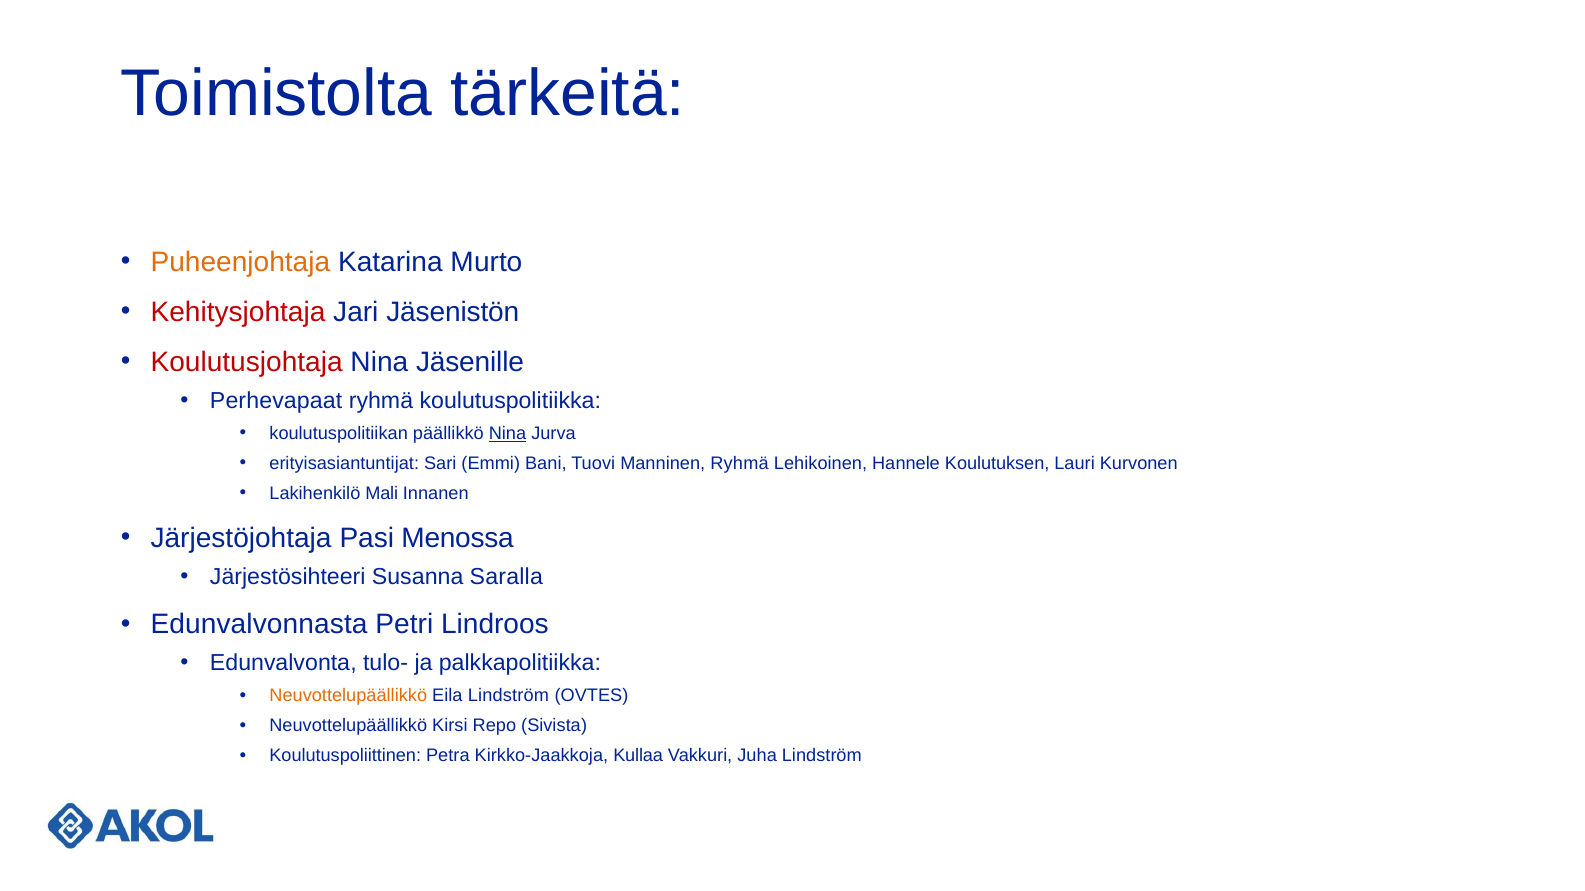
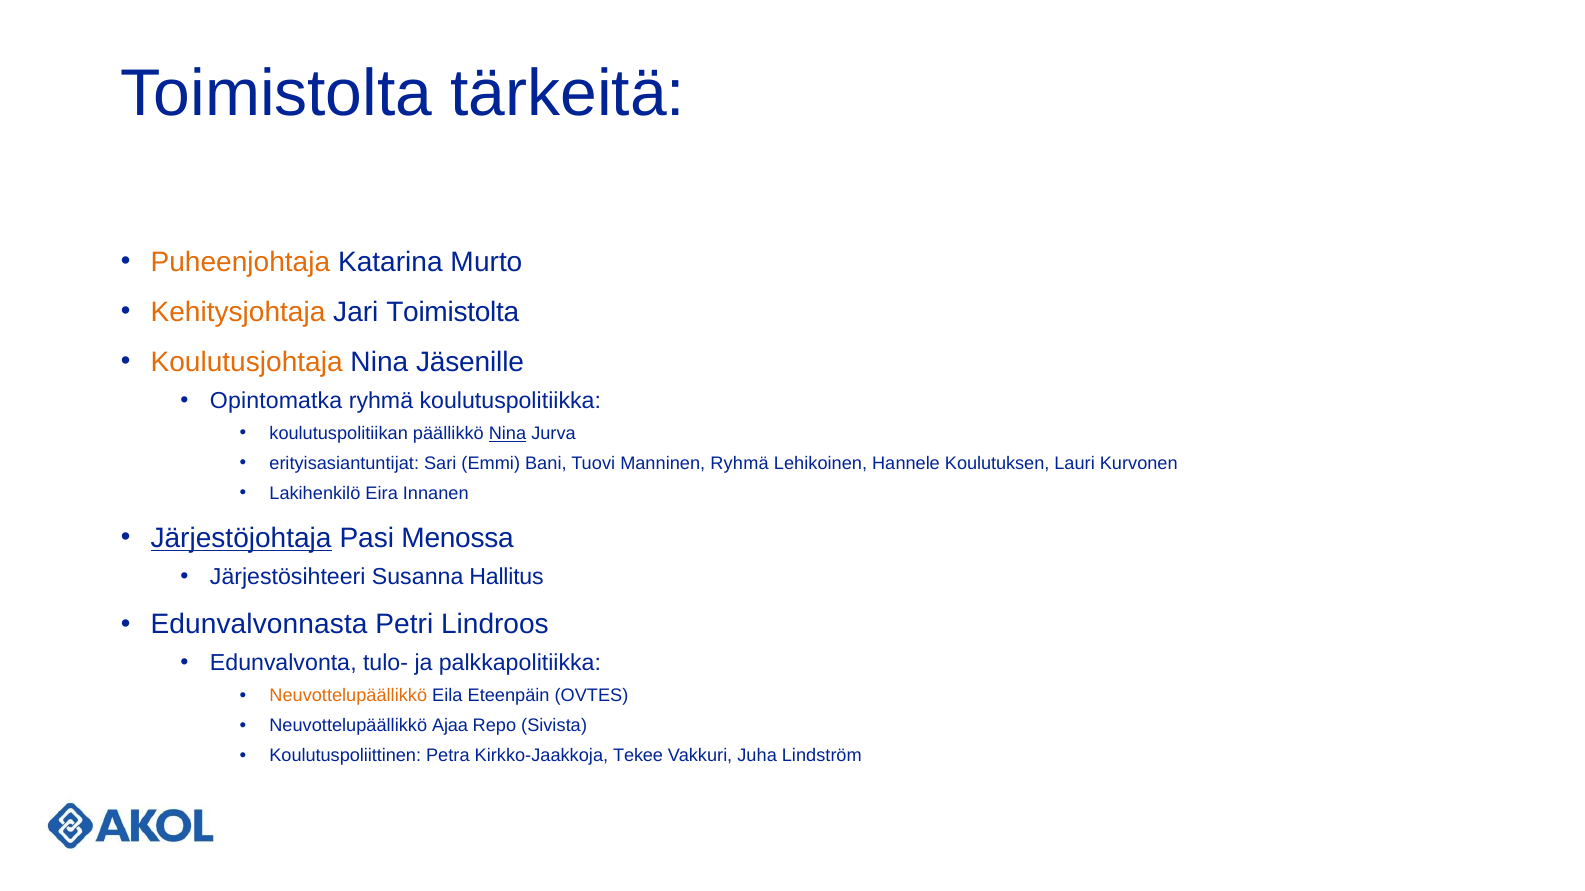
Kehitysjohtaja colour: red -> orange
Jari Jäsenistön: Jäsenistön -> Toimistolta
Koulutusjohtaja colour: red -> orange
Perhevapaat: Perhevapaat -> Opintomatka
Mali: Mali -> Eira
Järjestöjohtaja underline: none -> present
Saralla: Saralla -> Hallitus
Eila Lindström: Lindström -> Eteenpäin
Kirsi: Kirsi -> Ajaa
Kullaa: Kullaa -> Tekee
